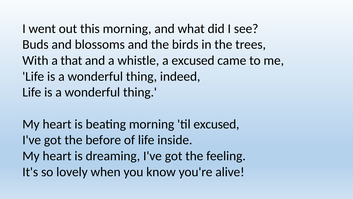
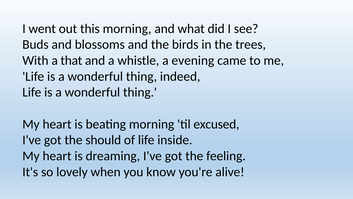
a excused: excused -> evening
before: before -> should
